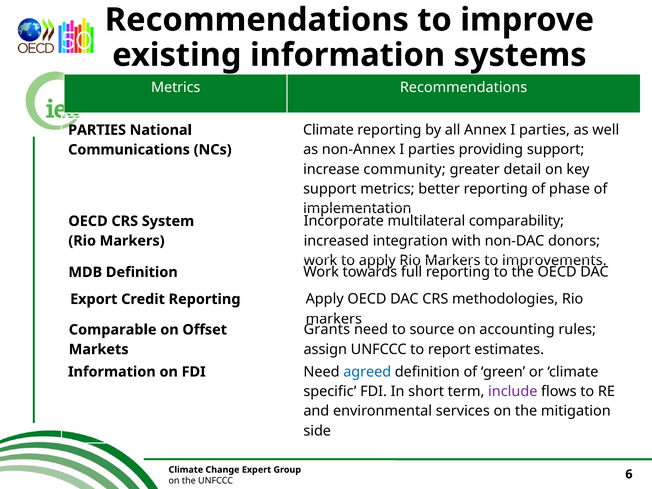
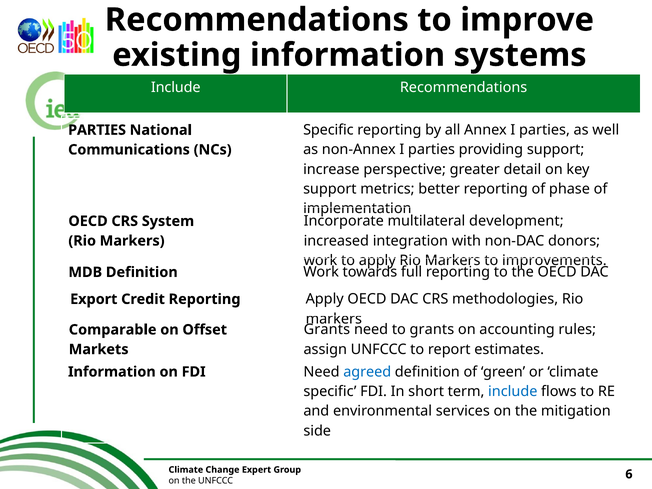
Metrics at (176, 88): Metrics -> Include
Climate at (328, 130): Climate -> Specific
community: community -> perspective
comparability: comparability -> development
to source: source -> grants
include at (513, 392) colour: purple -> blue
